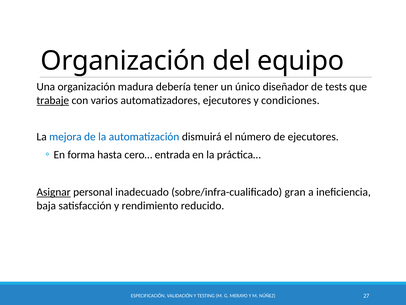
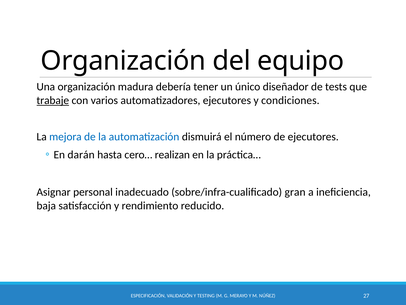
forma: forma -> darán
entrada: entrada -> realizan
Asignar underline: present -> none
